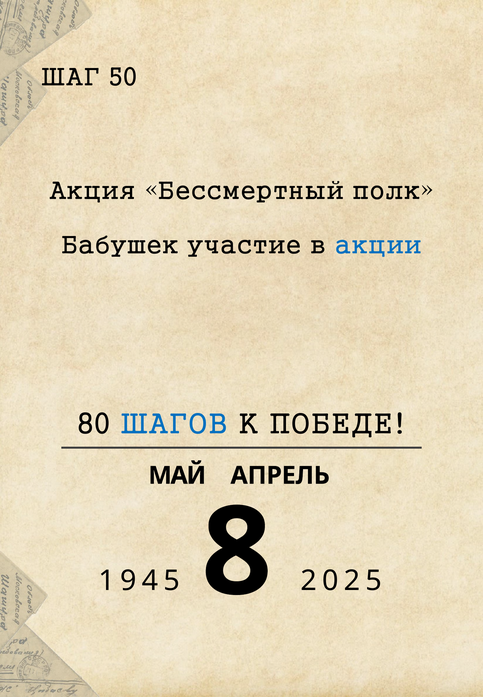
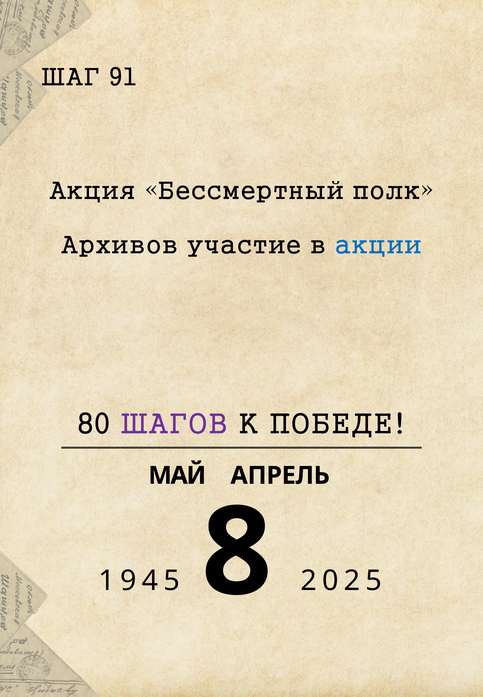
50: 50 -> 91
Бабушек: Бабушек -> Архивов
ШАГОВ colour: blue -> purple
